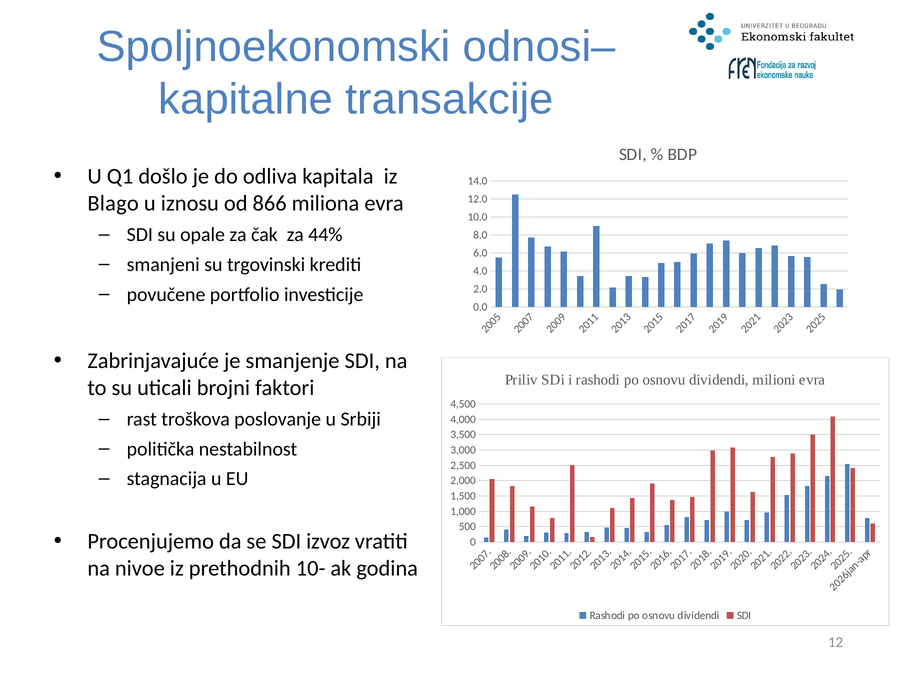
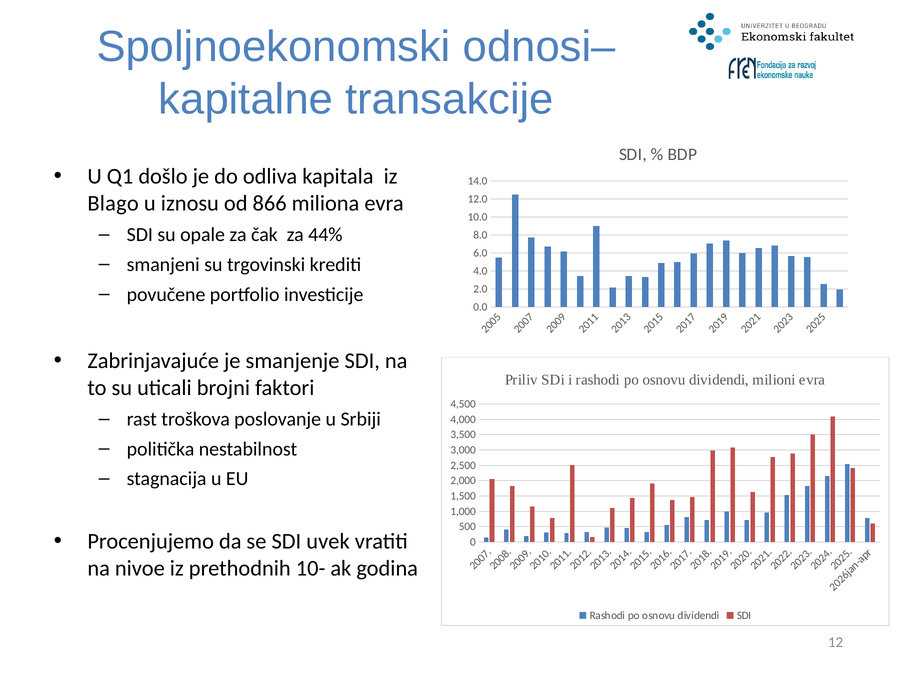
izvoz: izvoz -> uvek
